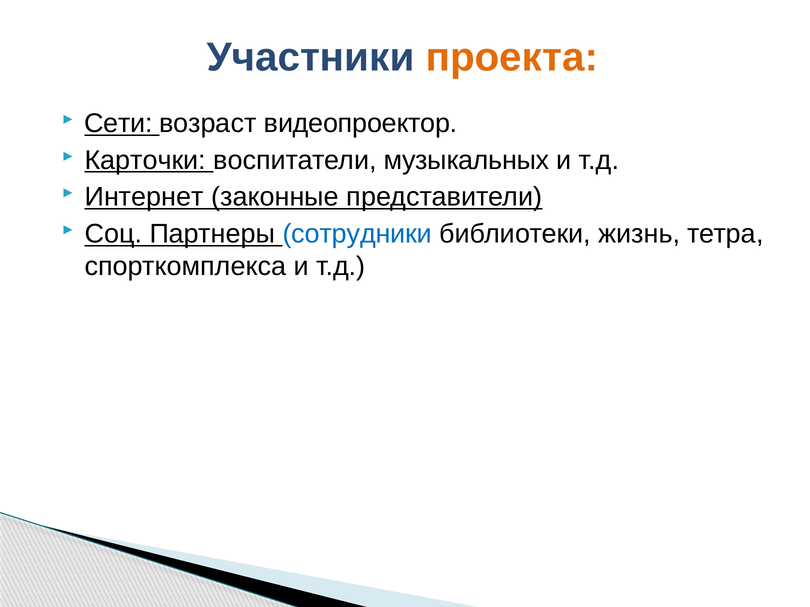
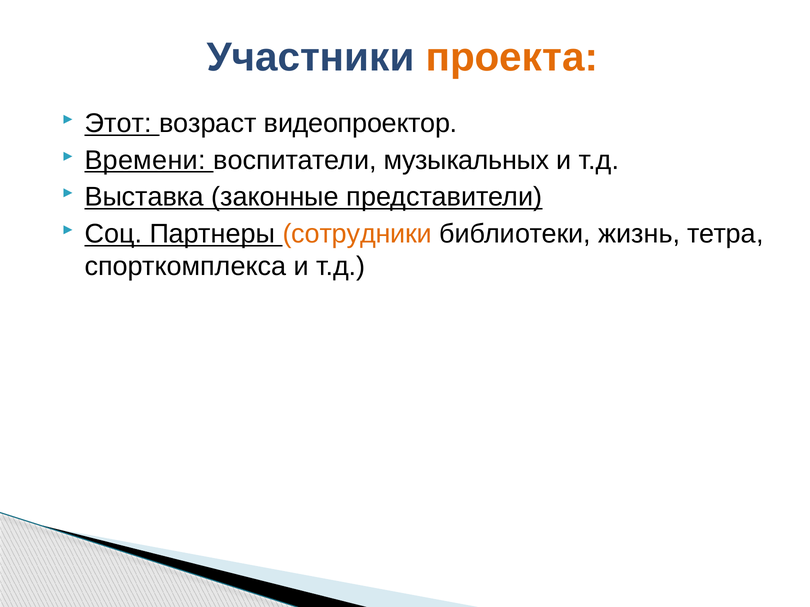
Сети: Сети -> Этот
Карточки: Карточки -> Времени
Интернет: Интернет -> Выставка
сотрудники colour: blue -> orange
